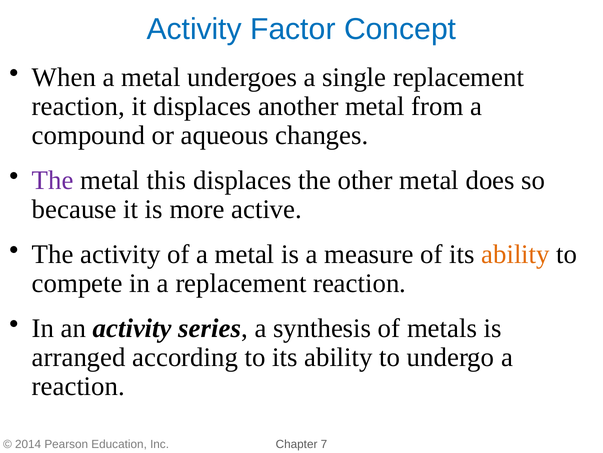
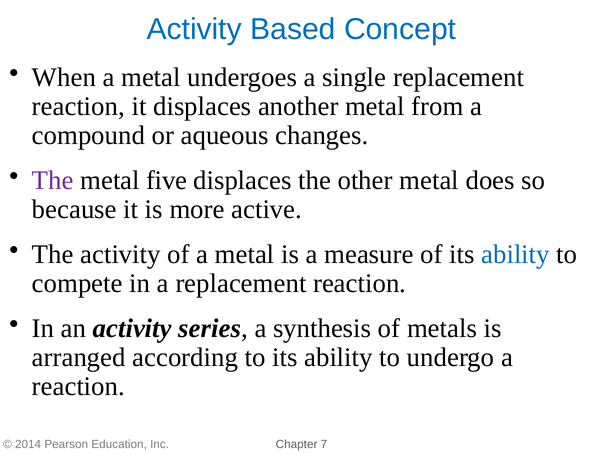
Factor: Factor -> Based
this: this -> five
ability at (515, 254) colour: orange -> blue
